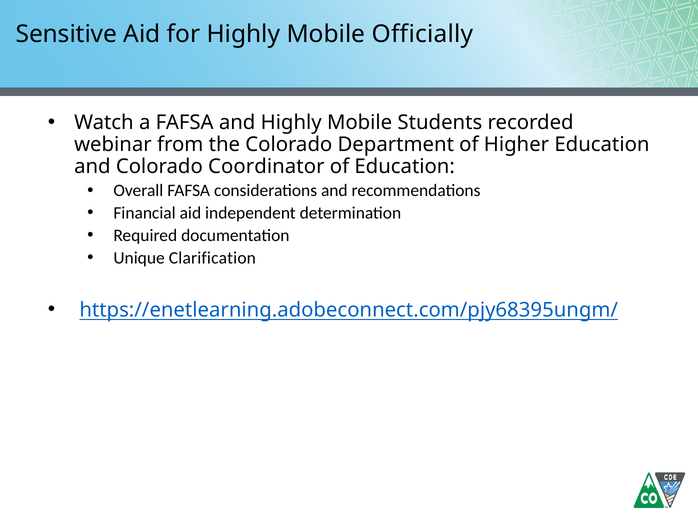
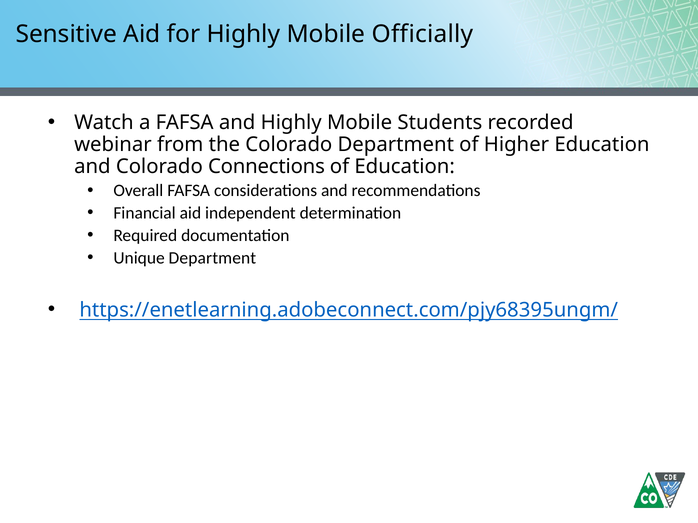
Coordinator: Coordinator -> Connections
Unique Clarification: Clarification -> Department
